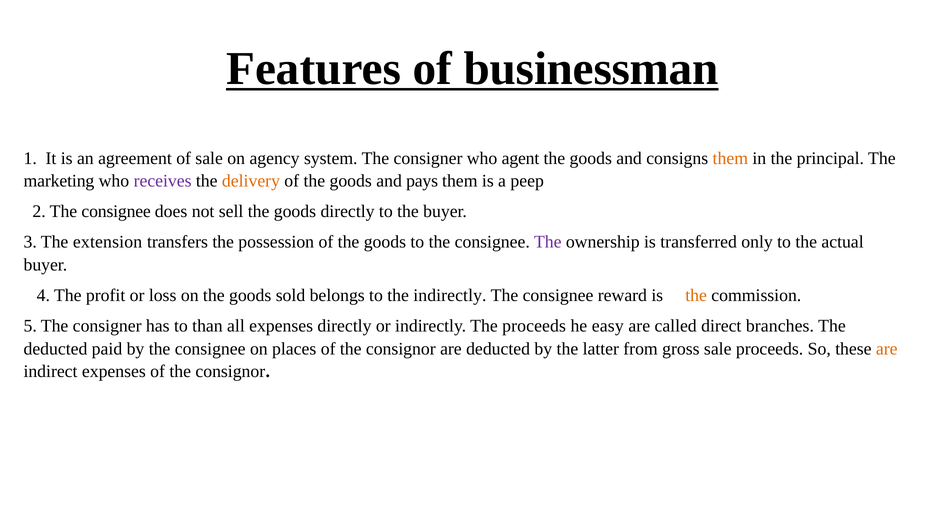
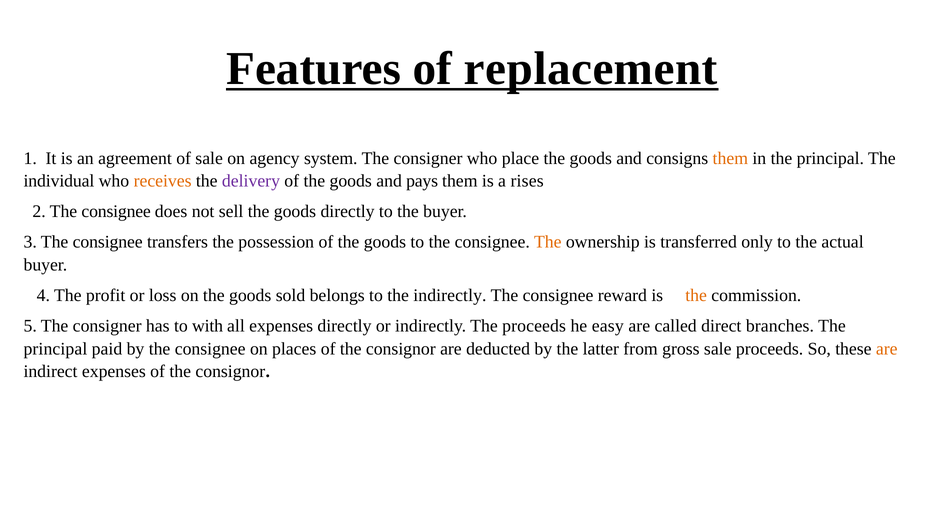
businessman: businessman -> replacement
agent: agent -> place
marketing: marketing -> individual
receives colour: purple -> orange
delivery colour: orange -> purple
peep: peep -> rises
3 The extension: extension -> consignee
The at (548, 242) colour: purple -> orange
than: than -> with
deducted at (55, 349): deducted -> principal
